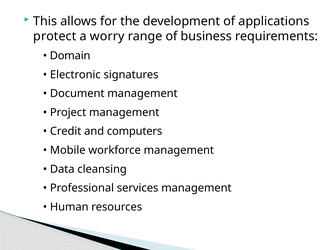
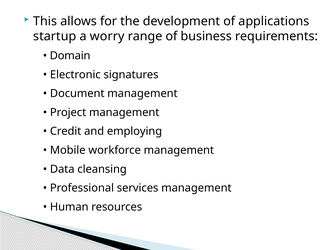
protect: protect -> startup
computers: computers -> employing
